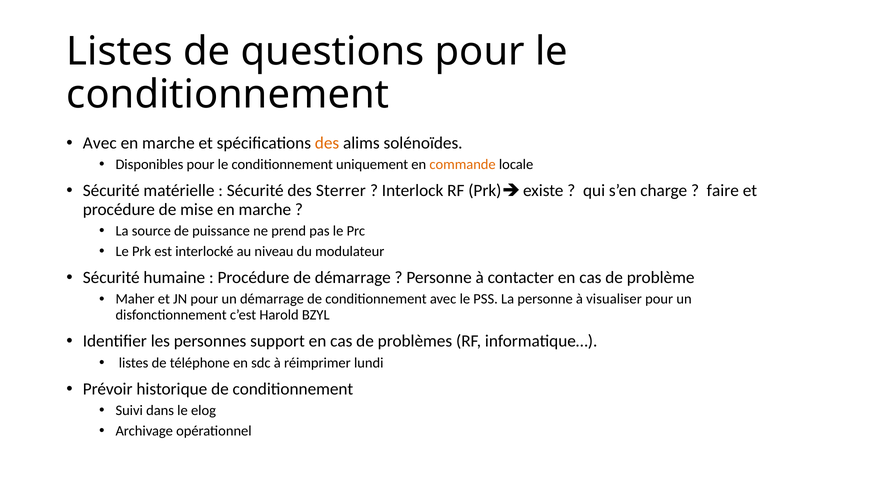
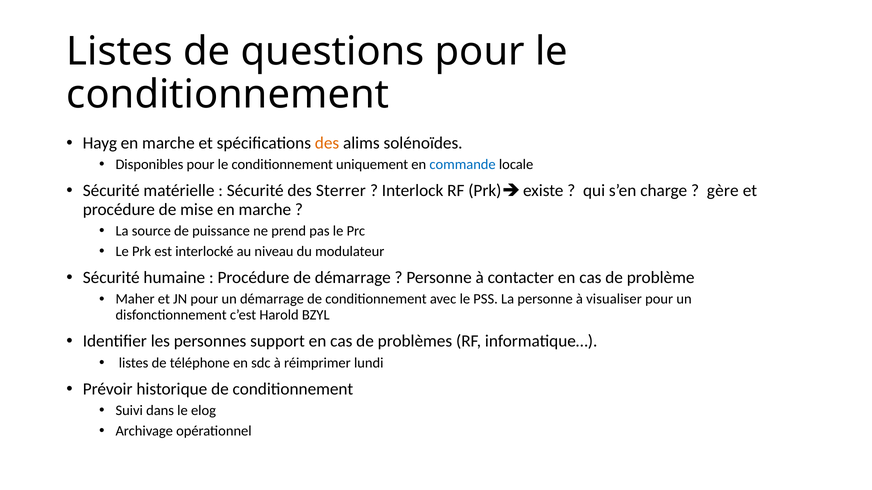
Avec at (100, 143): Avec -> Hayg
commande colour: orange -> blue
faire: faire -> gère
